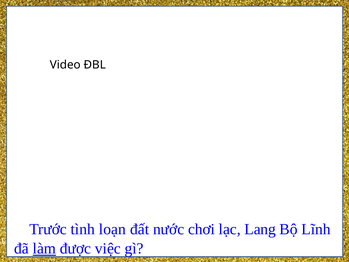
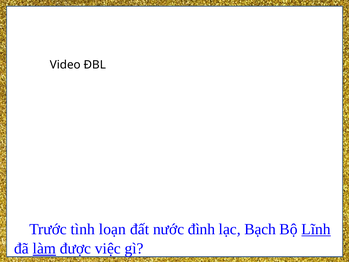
chơi: chơi -> đình
Lang: Lang -> Bạch
Lĩnh underline: none -> present
